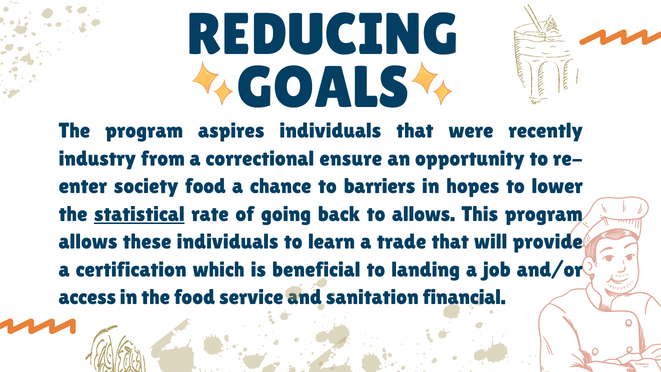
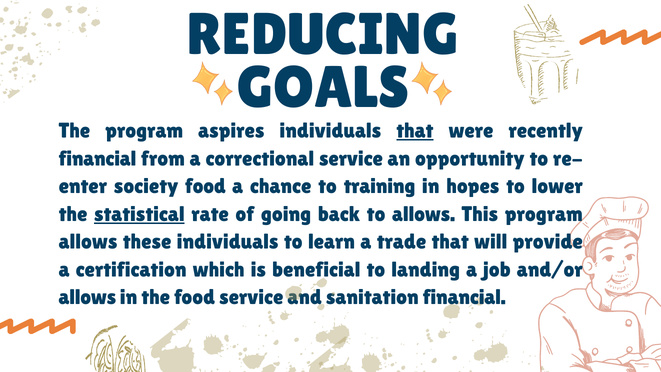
that at (415, 131) underline: none -> present
industry at (97, 158): industry -> financial
correctional ensure: ensure -> service
barriers: barriers -> training
access at (87, 297): access -> allows
